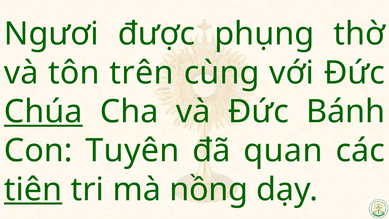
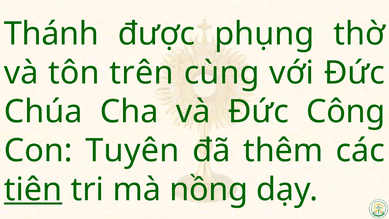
Ngươi: Ngươi -> Thánh
Chúa underline: present -> none
Bánh: Bánh -> Công
quan: quan -> thêm
